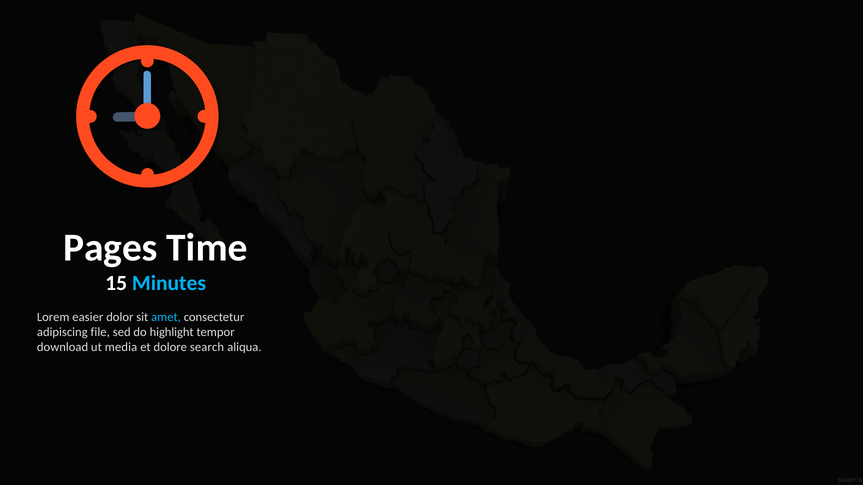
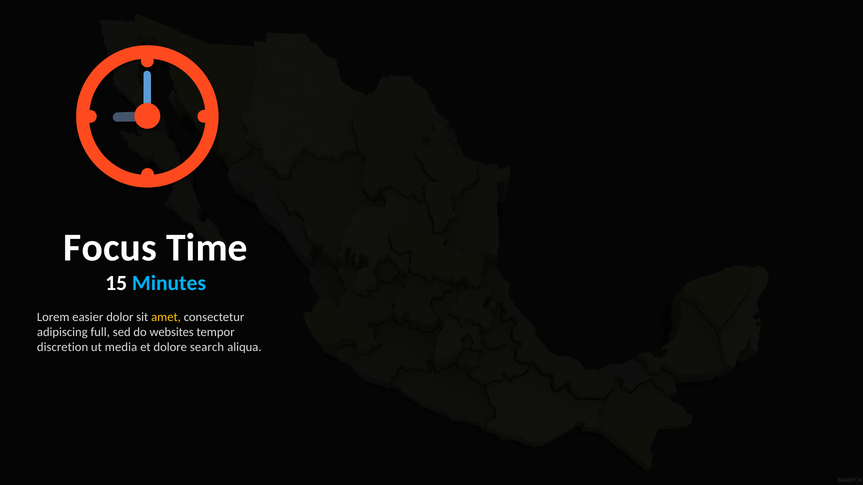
Pages: Pages -> Focus
amet colour: light blue -> yellow
file: file -> full
highlight: highlight -> websites
download: download -> discretion
